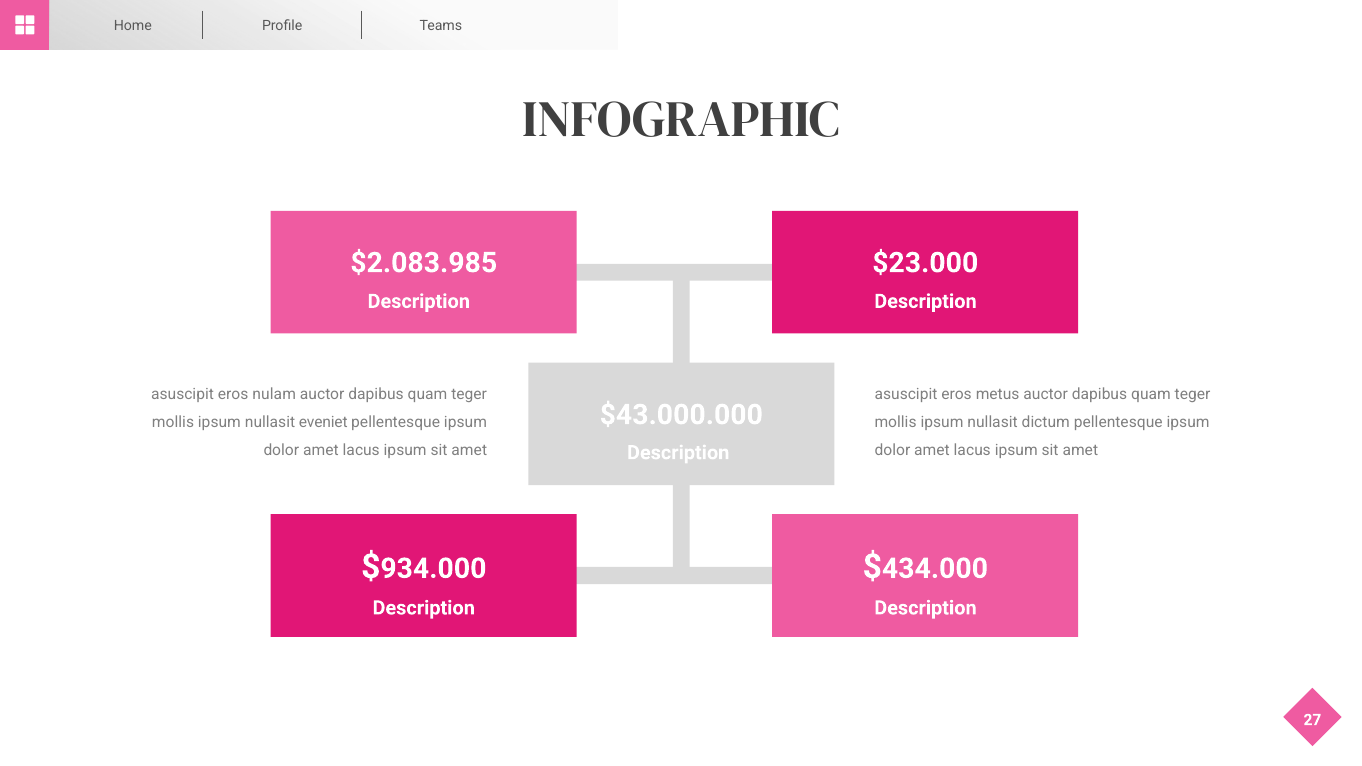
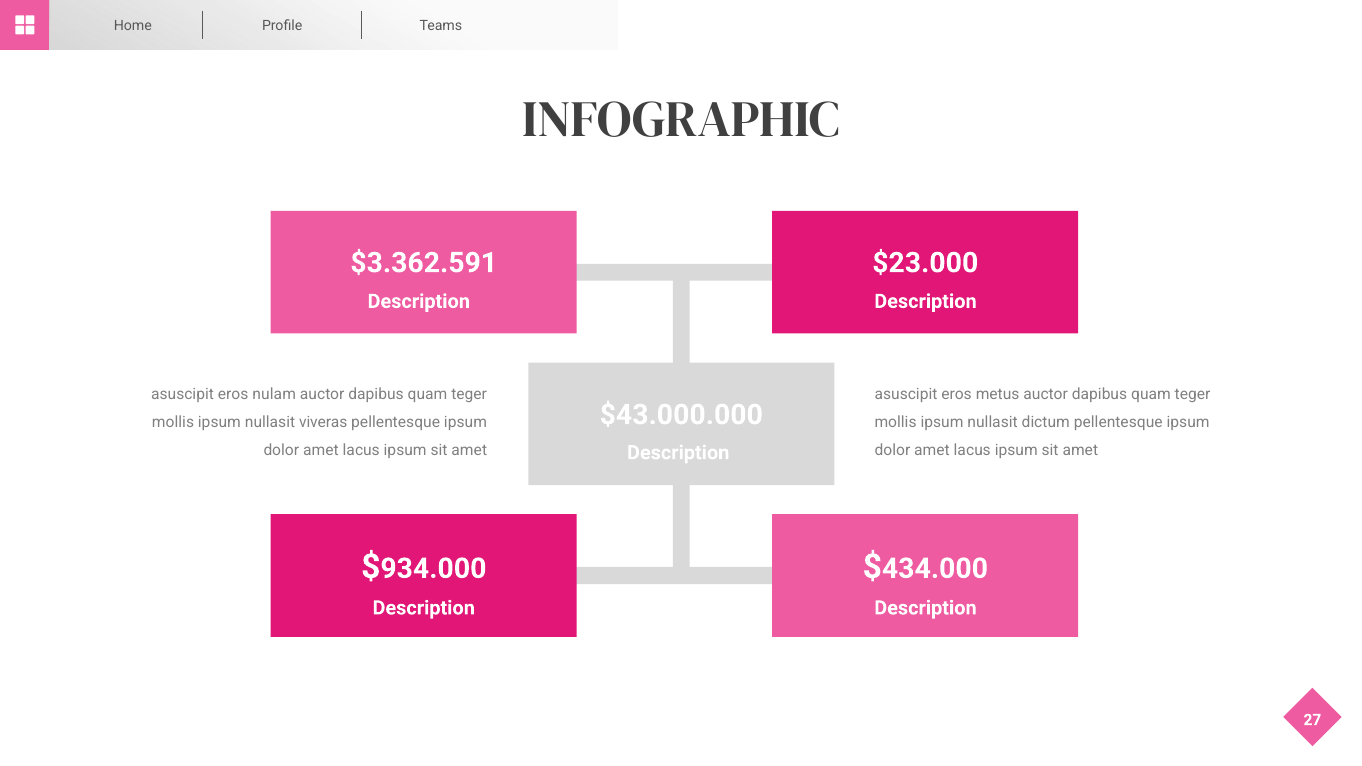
$2.083.985: $2.083.985 -> $3.362.591
eveniet: eveniet -> viveras
